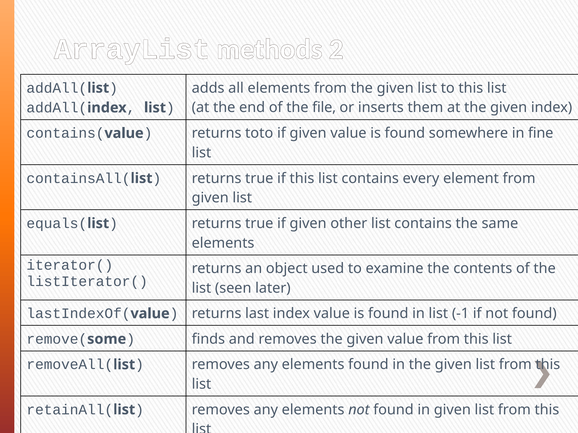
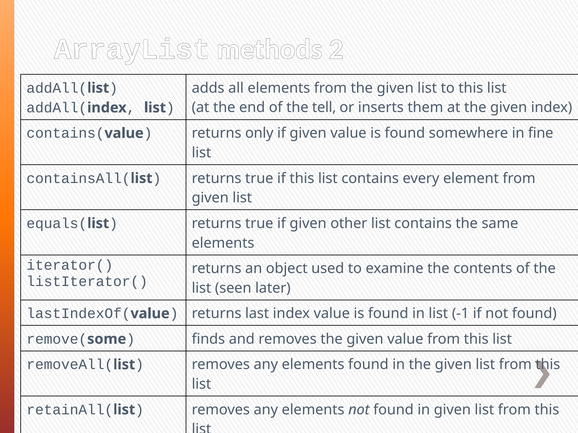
file: file -> tell
toto: toto -> only
